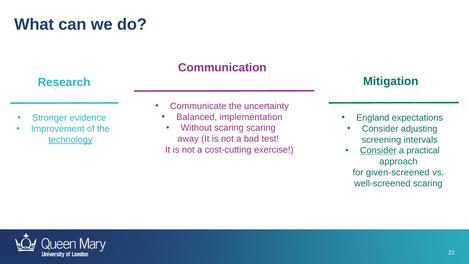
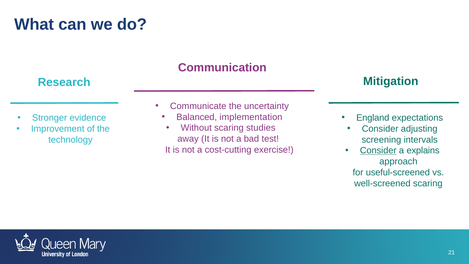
scaring scaring: scaring -> studies
technology underline: present -> none
practical: practical -> explains
given-screened: given-screened -> useful-screened
